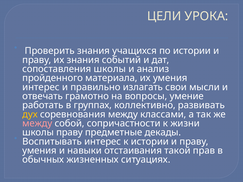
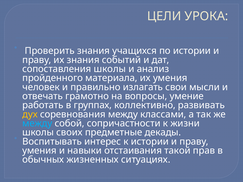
интерес at (41, 87): интерес -> человек
между at (37, 124) colour: pink -> light blue
школы праву: праву -> своих
